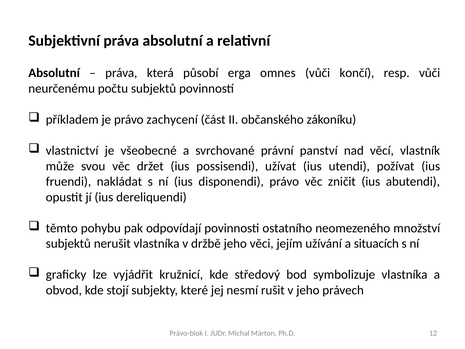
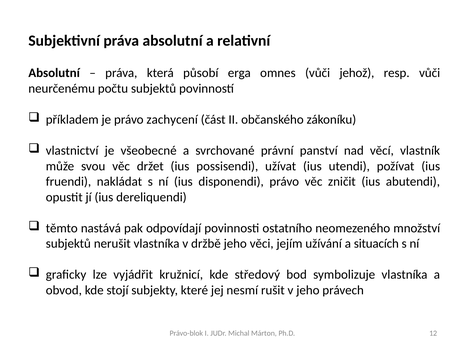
končí: končí -> jehož
pohybu: pohybu -> nastává
